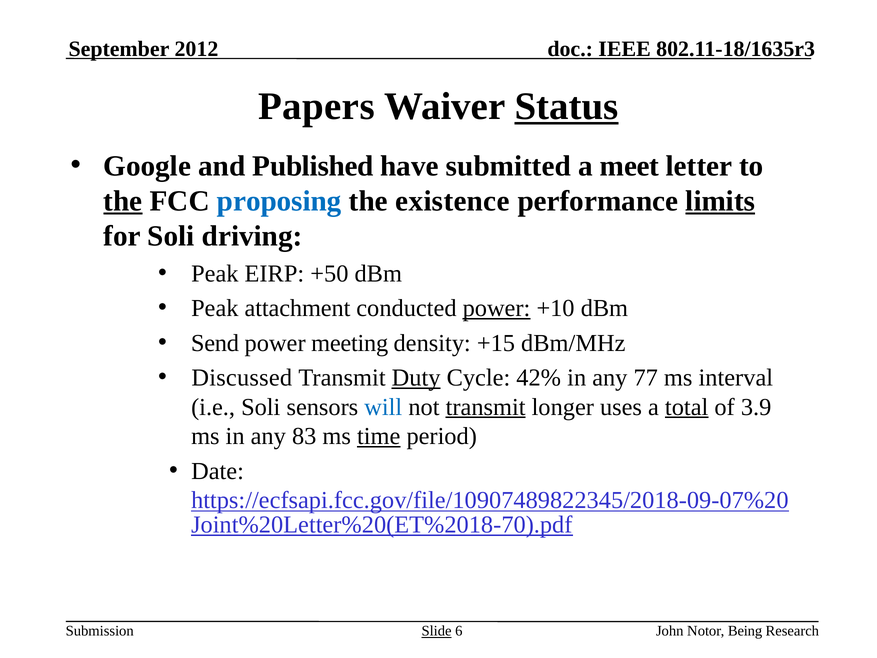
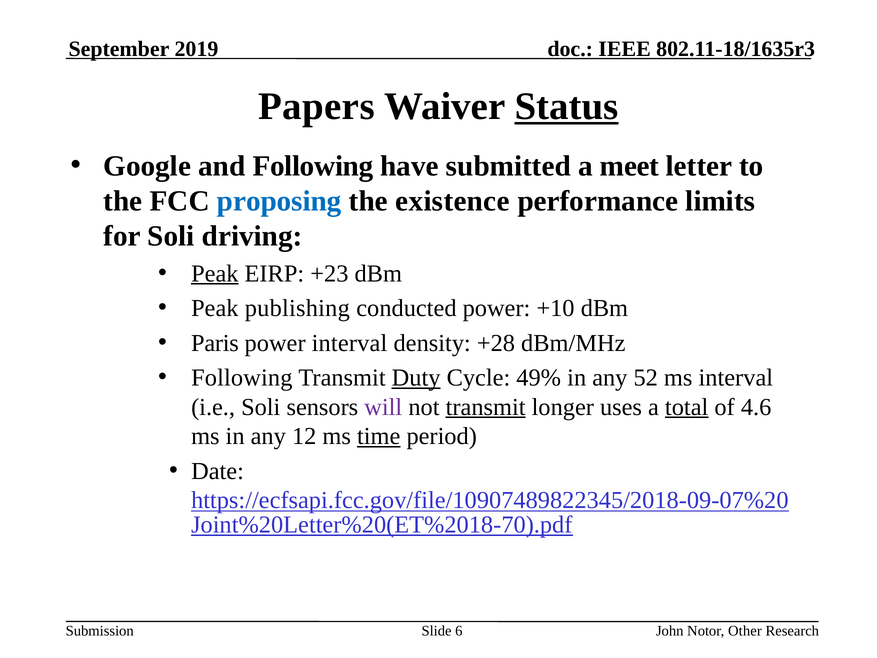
2012: 2012 -> 2019
and Published: Published -> Following
the at (123, 201) underline: present -> none
limits underline: present -> none
Peak at (215, 273) underline: none -> present
+50: +50 -> +23
attachment: attachment -> publishing
power at (496, 308) underline: present -> none
Send: Send -> Paris
power meeting: meeting -> interval
+15: +15 -> +28
Discussed at (242, 378): Discussed -> Following
42%: 42% -> 49%
77: 77 -> 52
will colour: blue -> purple
3.9: 3.9 -> 4.6
83: 83 -> 12
Slide underline: present -> none
Being: Being -> Other
